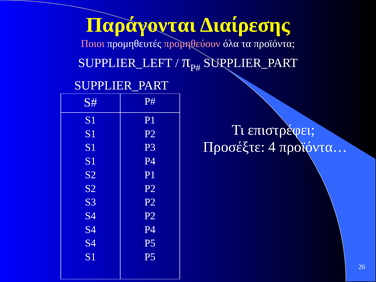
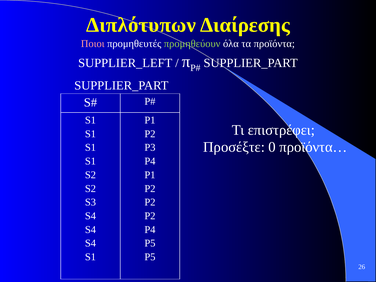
Παράγονται: Παράγονται -> Διπλότυπων
προμηθεύουν colour: pink -> light green
4: 4 -> 0
